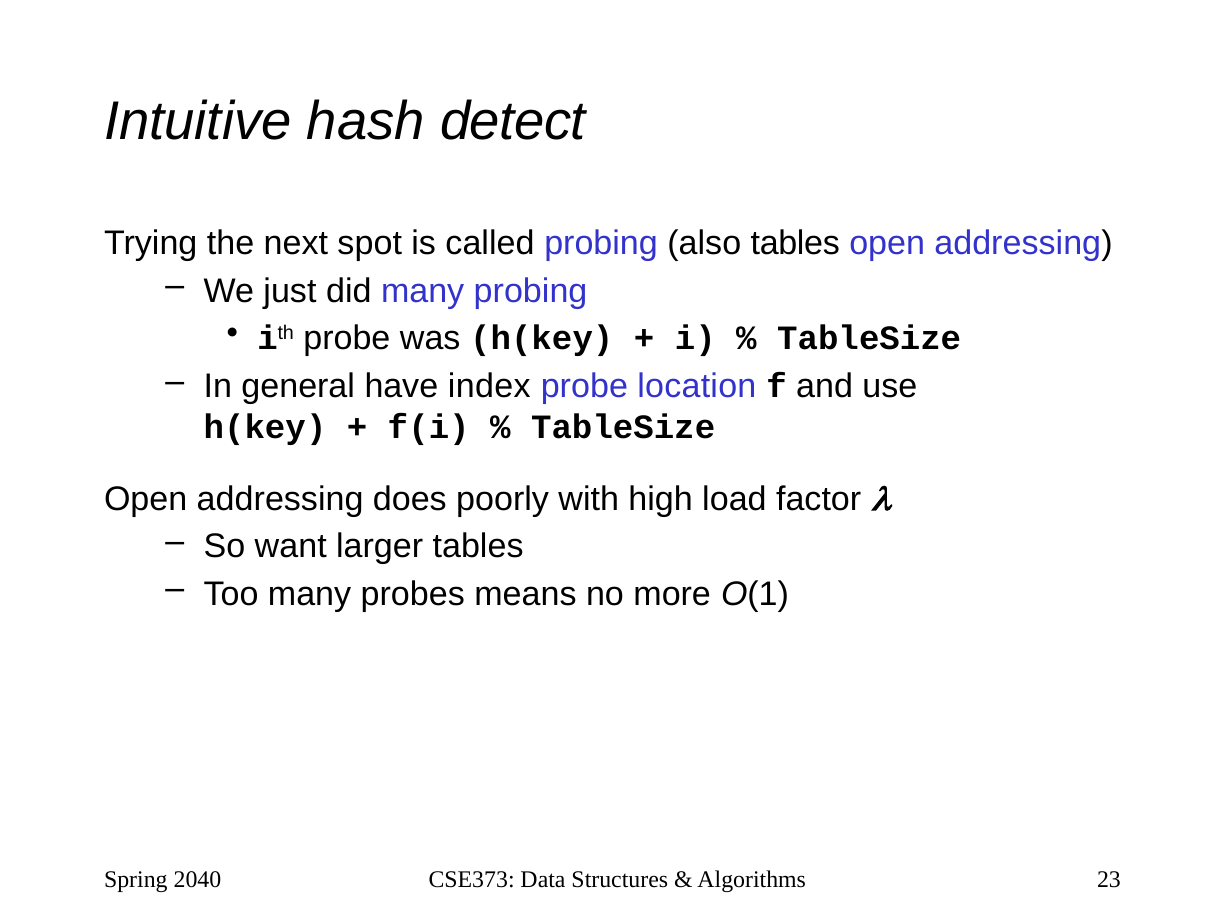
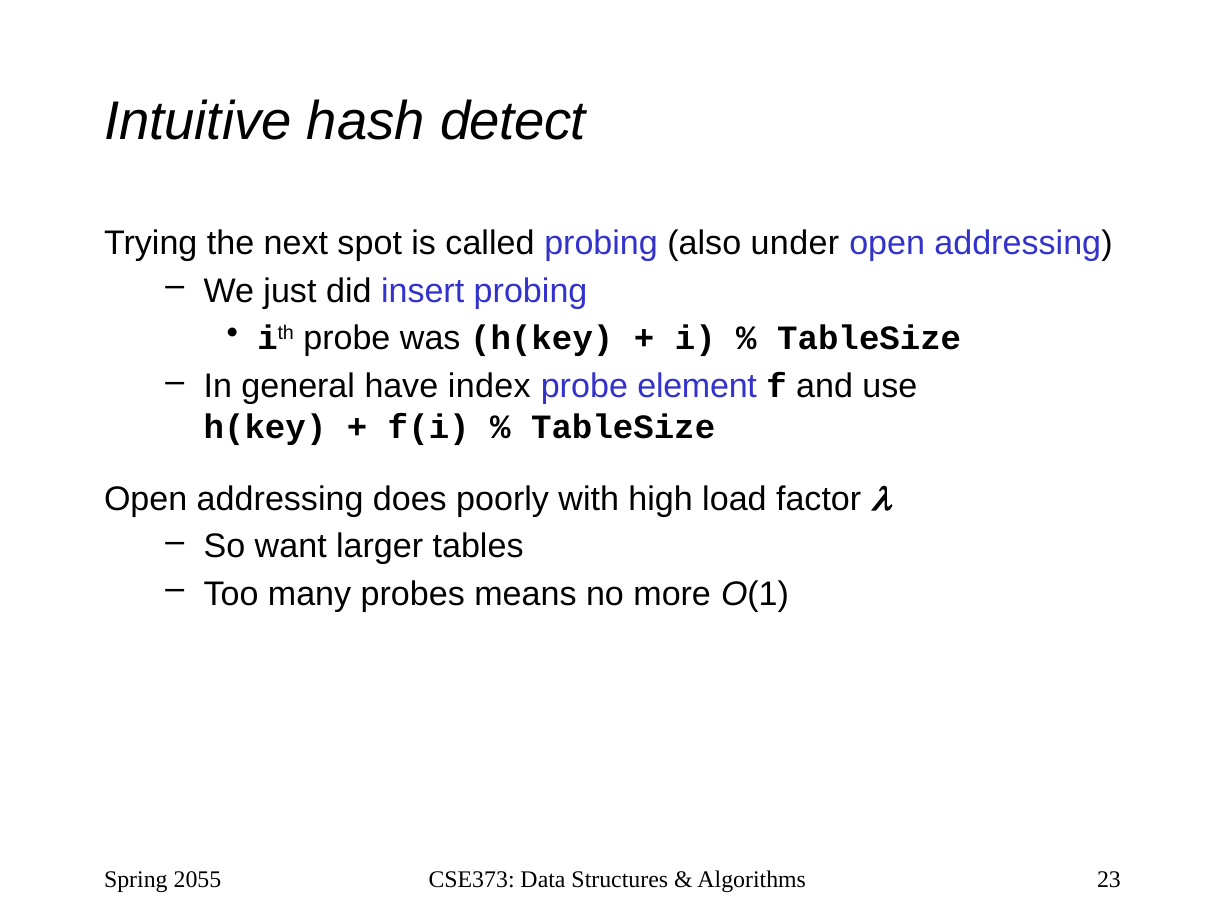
also tables: tables -> under
did many: many -> insert
location: location -> element
2040: 2040 -> 2055
